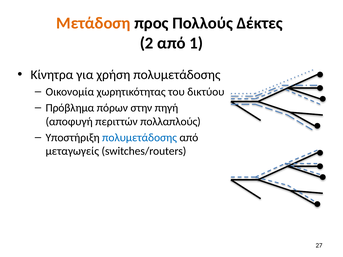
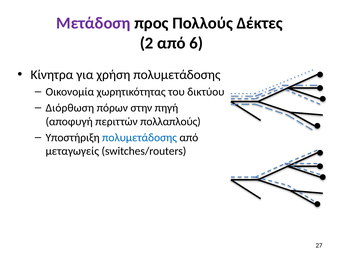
Μετάδοση colour: orange -> purple
1: 1 -> 6
Πρόβλημα: Πρόβλημα -> Διόρθωση
